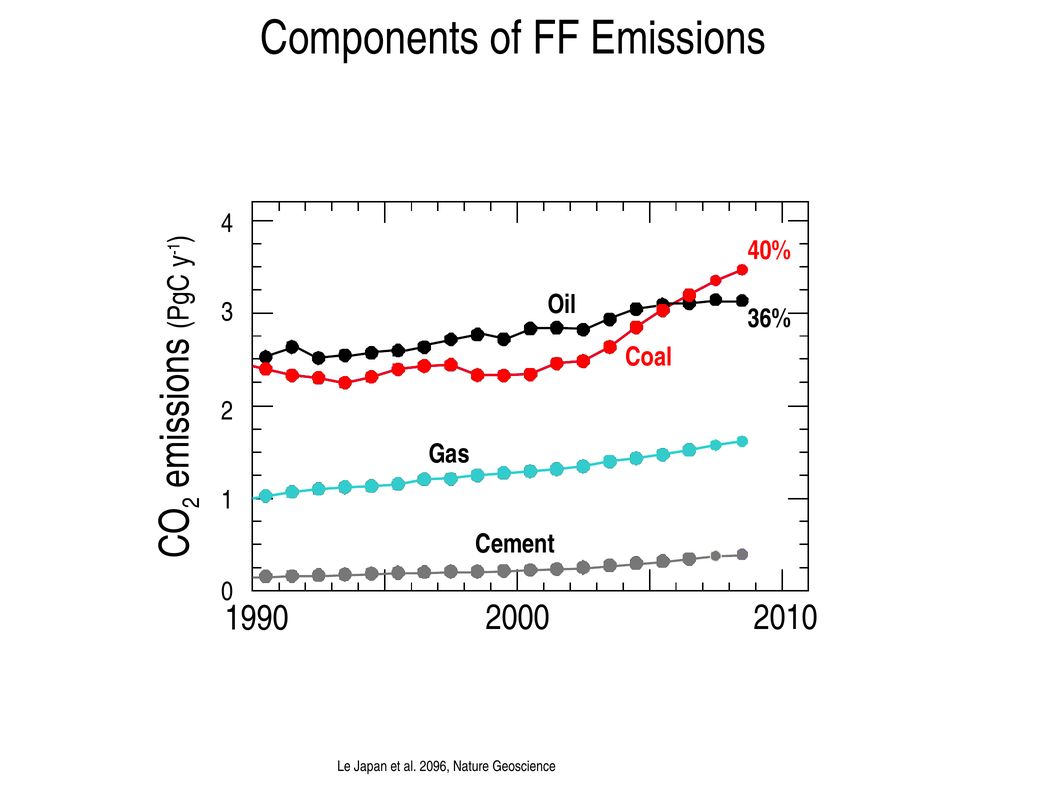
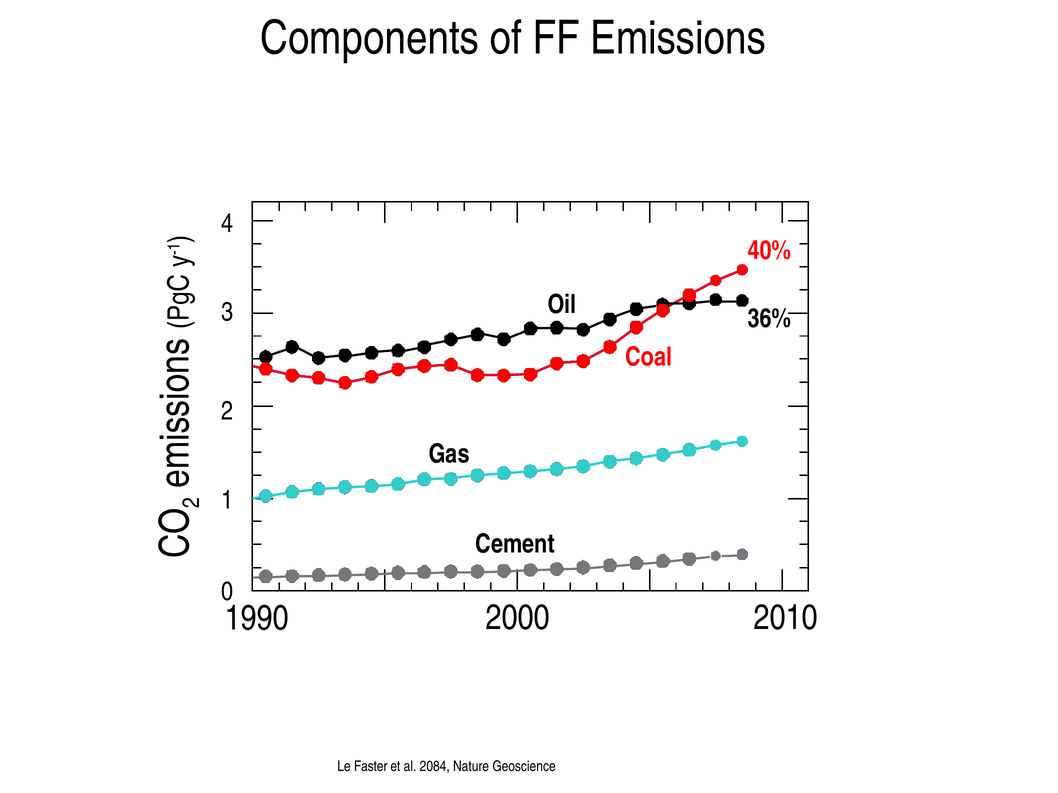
Japan: Japan -> Faster
2096: 2096 -> 2084
